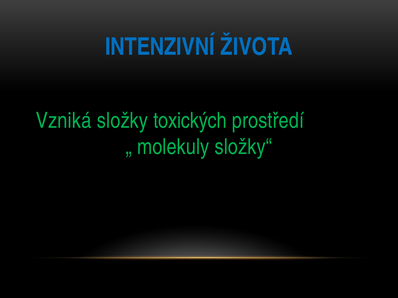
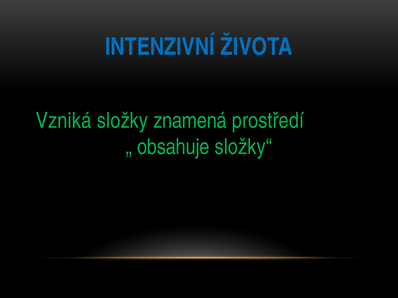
toxických: toxických -> znamená
molekuly: molekuly -> obsahuje
